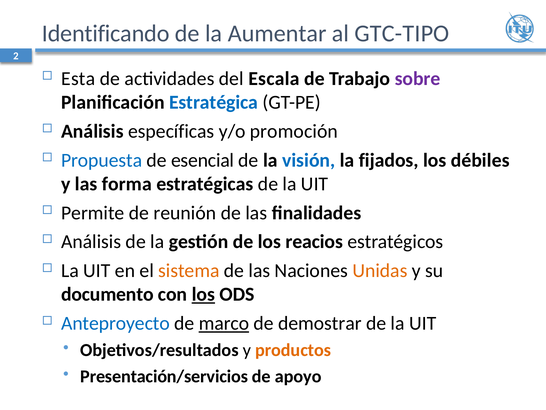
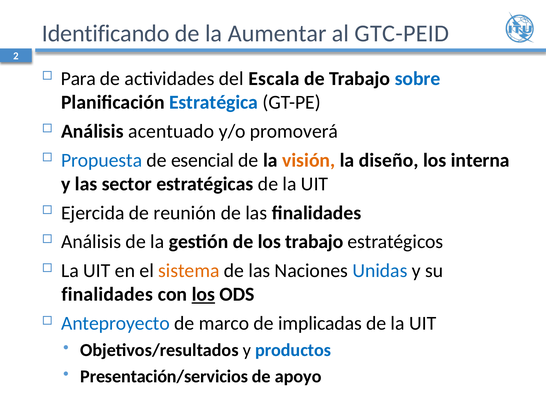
GTC-TIPO: GTC-TIPO -> GTC-PEID
Esta: Esta -> Para
sobre colour: purple -> blue
específicas: específicas -> acentuado
promoción: promoción -> promoverá
visión colour: blue -> orange
fijados: fijados -> diseño
débiles: débiles -> interna
forma: forma -> sector
Permite: Permite -> Ejercida
los reacios: reacios -> trabajo
Unidas colour: orange -> blue
documento at (107, 294): documento -> finalidades
marco underline: present -> none
demostrar: demostrar -> implicadas
productos colour: orange -> blue
